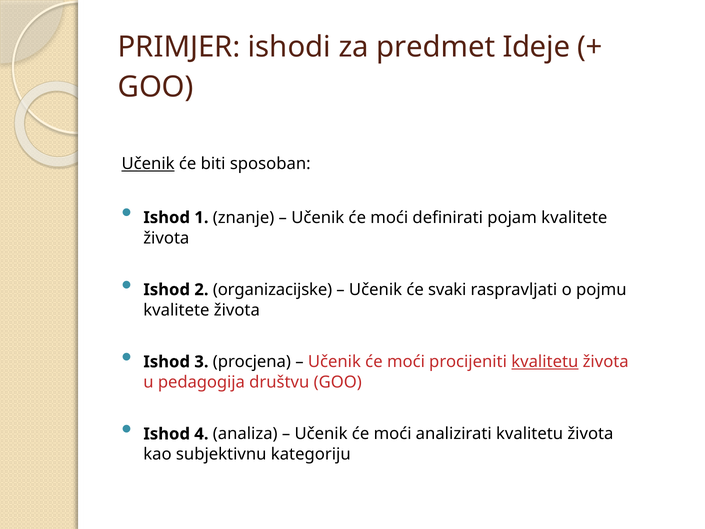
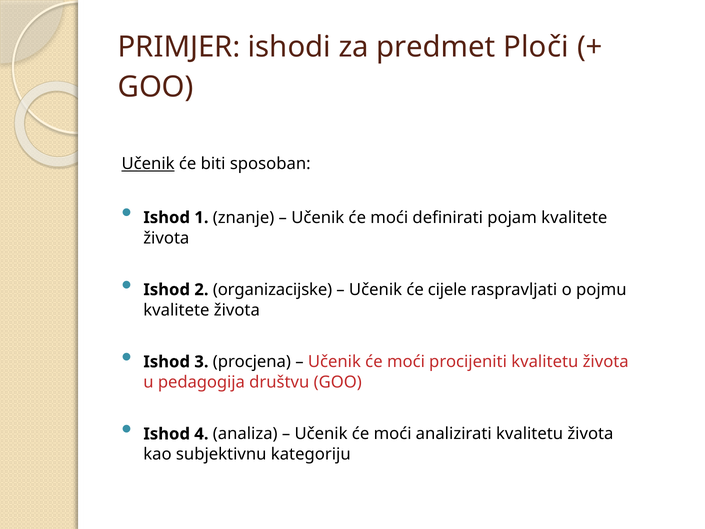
Ideje: Ideje -> Ploči
svaki: svaki -> cijele
kvalitetu at (545, 362) underline: present -> none
